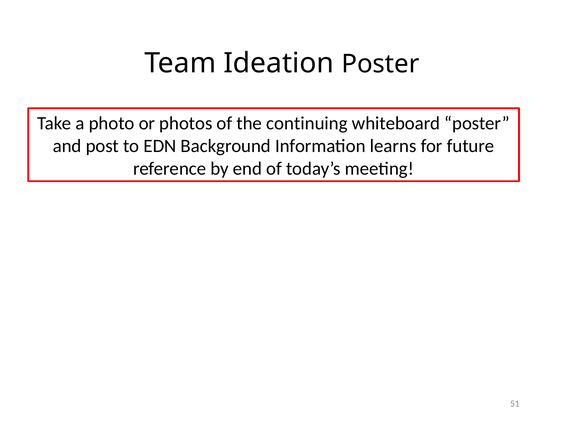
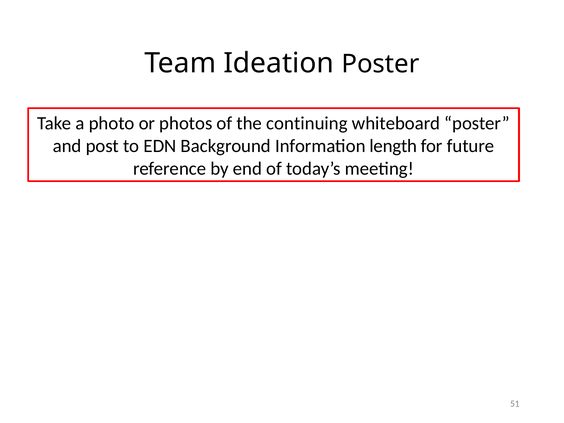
learns: learns -> length
